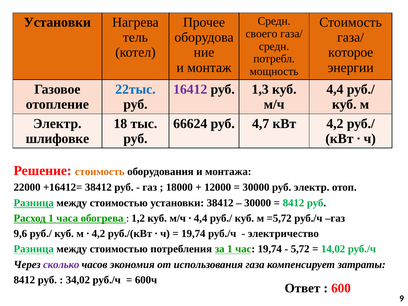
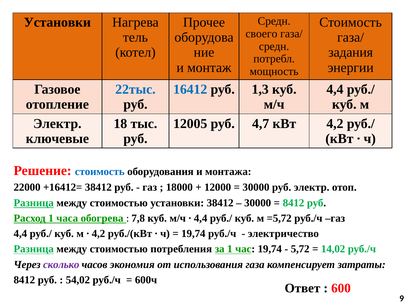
которое: которое -> задания
16412 colour: purple -> blue
66624: 66624 -> 12005
шлифовке: шлифовке -> ключевые
стоимость at (100, 171) colour: orange -> blue
1,2: 1,2 -> 7,8
9,6 at (20, 234): 9,6 -> 4,4
34,02: 34,02 -> 54,02
